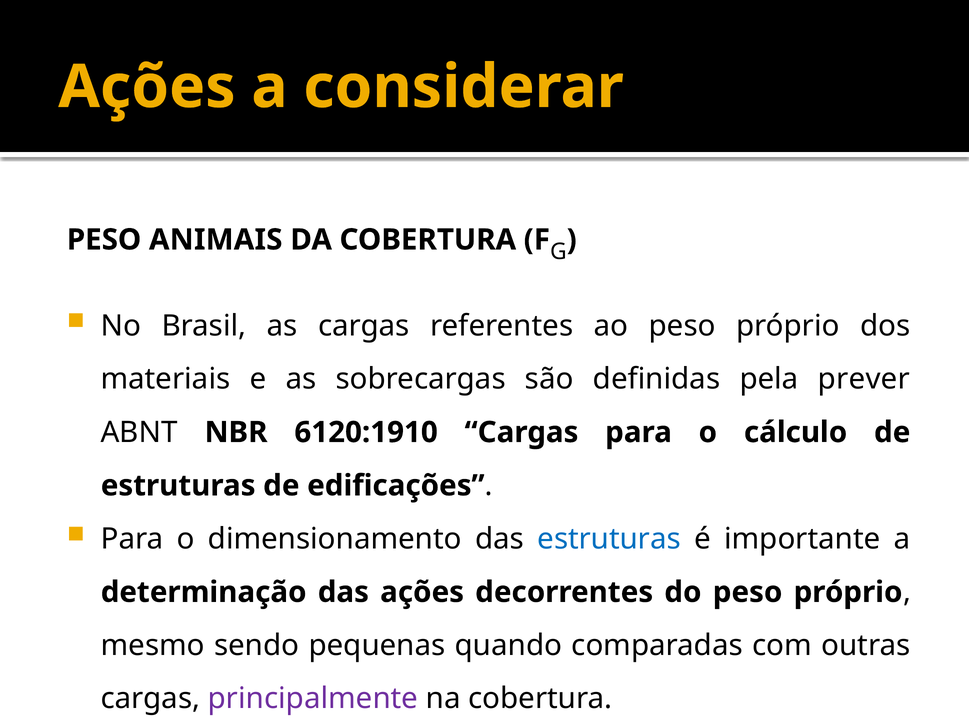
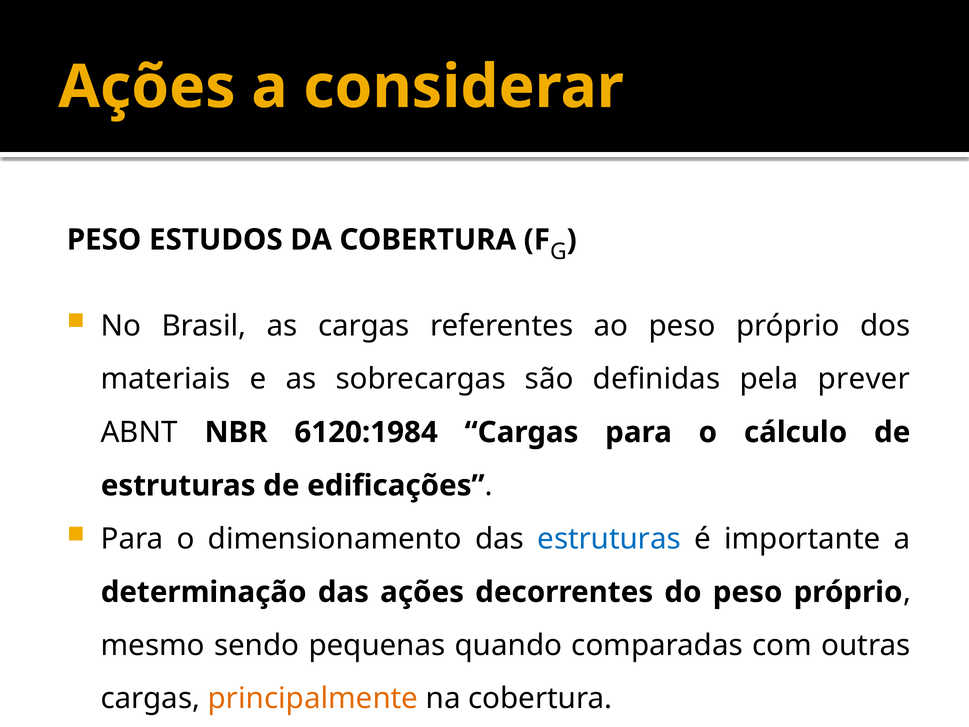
ANIMAIS: ANIMAIS -> ESTUDOS
6120:1910: 6120:1910 -> 6120:1984
principalmente colour: purple -> orange
